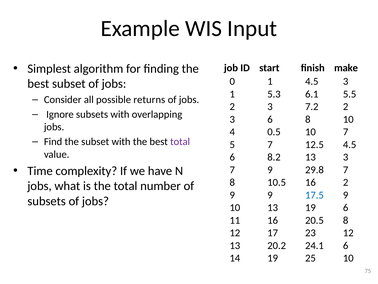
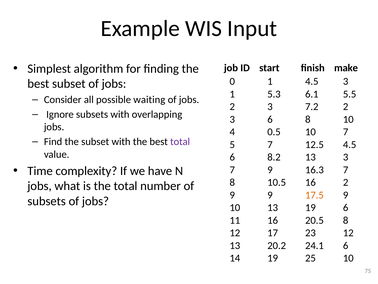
returns: returns -> waiting
29.8: 29.8 -> 16.3
17.5 colour: blue -> orange
